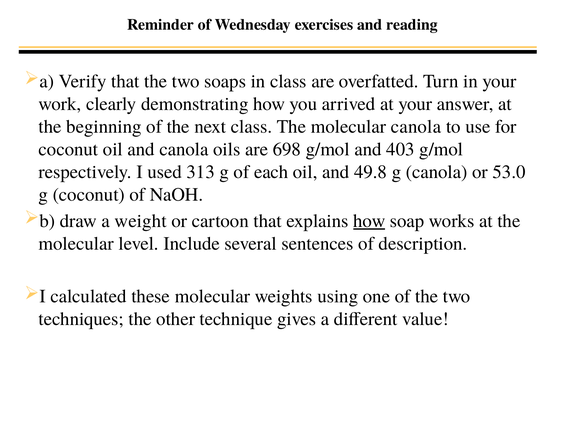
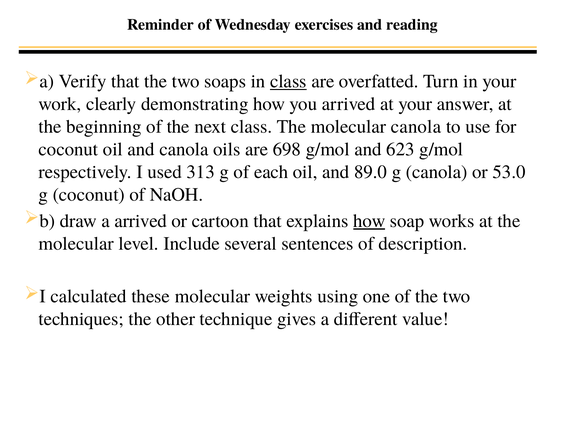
class at (288, 81) underline: none -> present
403: 403 -> 623
49.8: 49.8 -> 89.0
a weight: weight -> arrived
